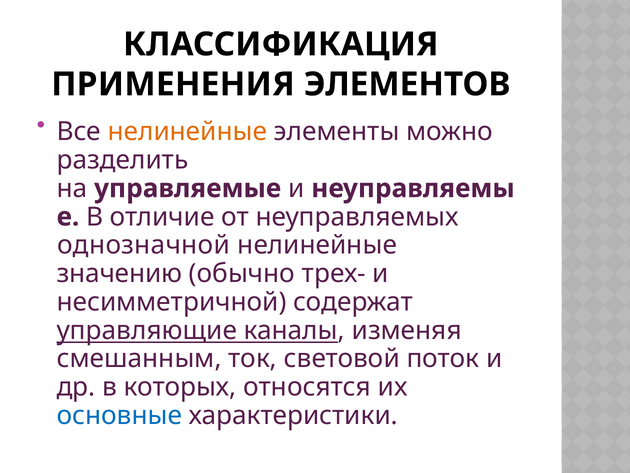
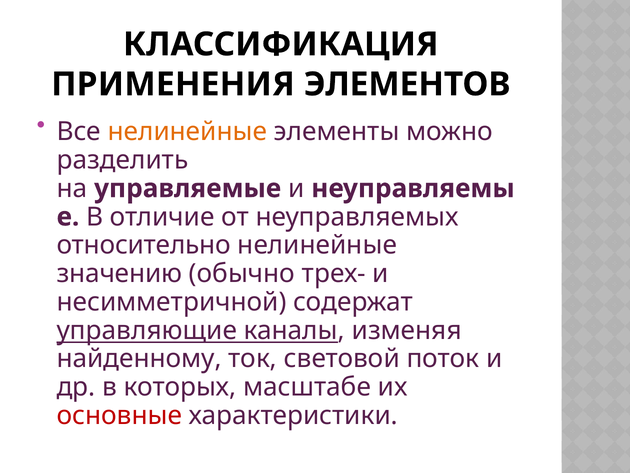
однозначной: однозначной -> относительно
смешанным: смешанным -> найденному
относятся: относятся -> масштабе
основные colour: blue -> red
